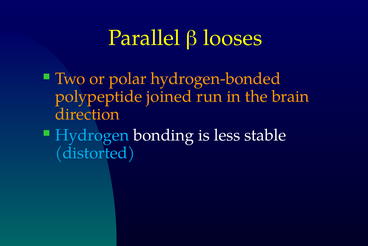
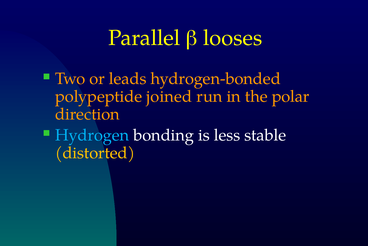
polar: polar -> leads
brain: brain -> polar
distorted colour: light blue -> yellow
